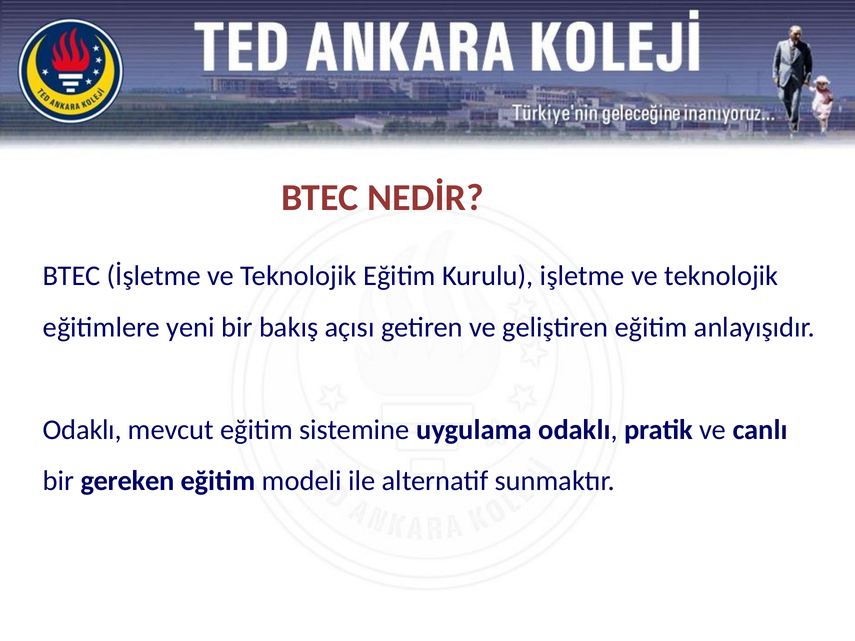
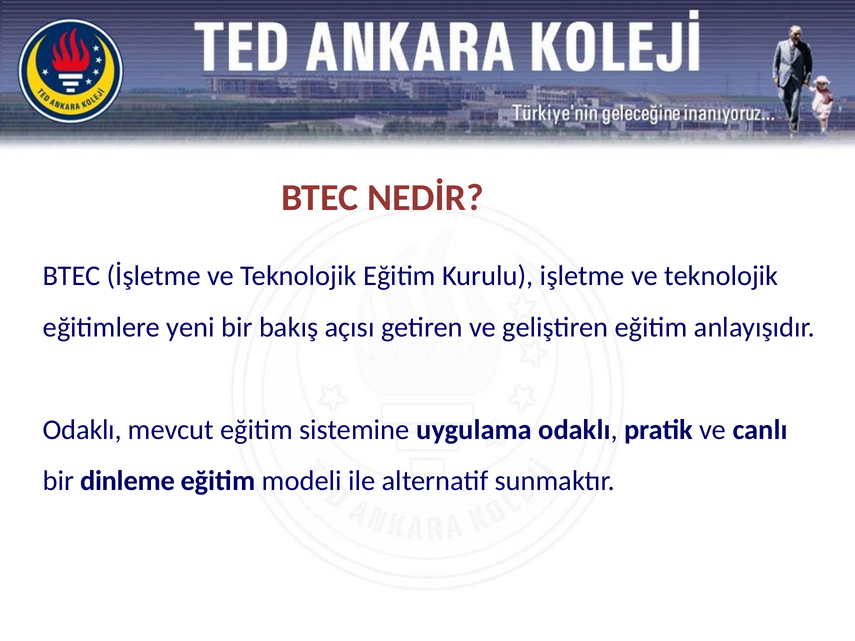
gereken: gereken -> dinleme
